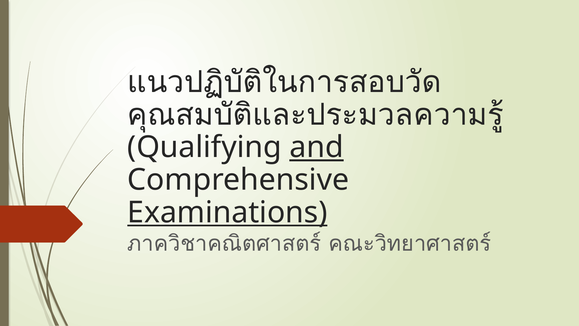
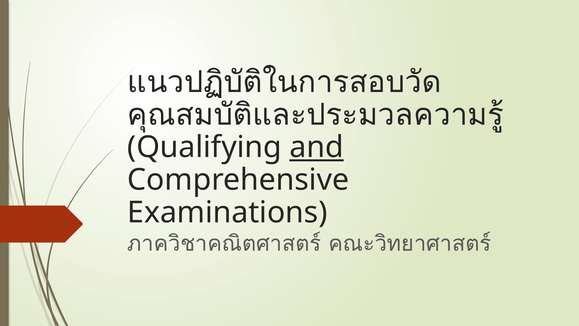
Examinations underline: present -> none
